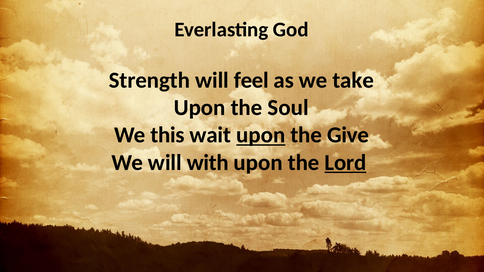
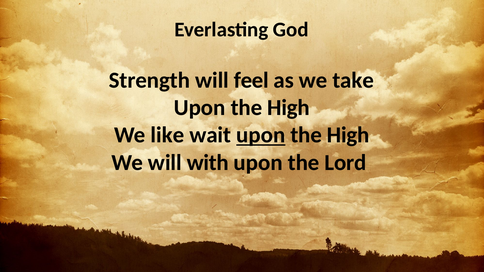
Soul at (288, 108): Soul -> High
this: this -> like
Give at (348, 135): Give -> High
Lord underline: present -> none
